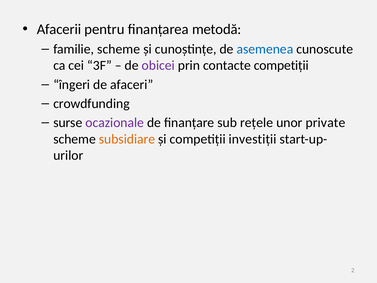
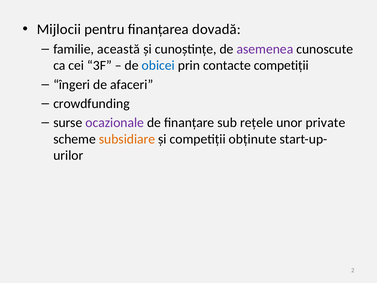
Afacerii: Afacerii -> Mijlocii
metodă: metodă -> dovadă
familie scheme: scheme -> această
asemenea colour: blue -> purple
obicei colour: purple -> blue
investiții: investiții -> obținute
